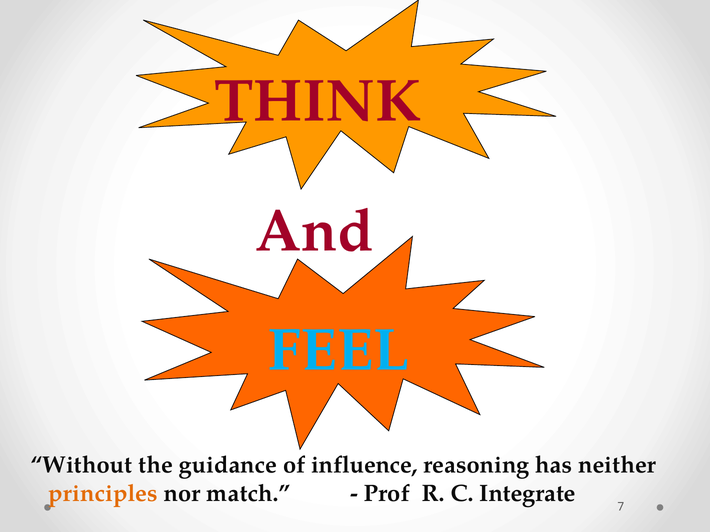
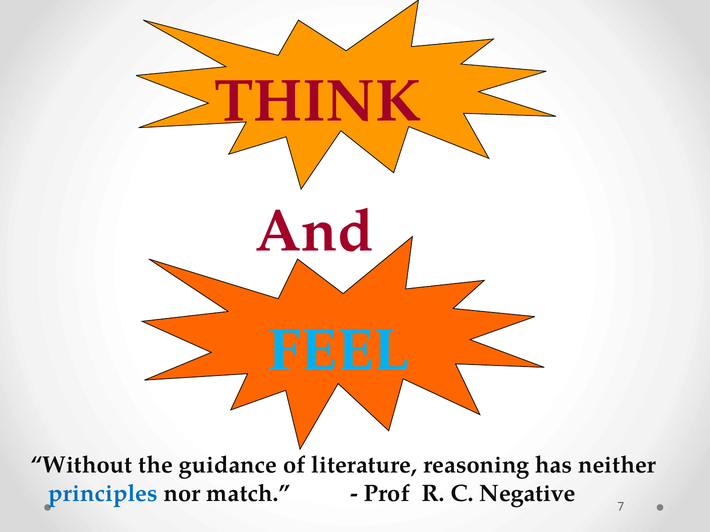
influence: influence -> literature
principles colour: orange -> blue
Integrate: Integrate -> Negative
